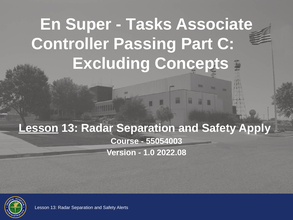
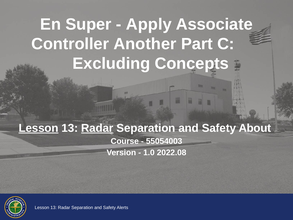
Tasks: Tasks -> Apply
Passing: Passing -> Another
Radar at (97, 128) underline: none -> present
Apply: Apply -> About
